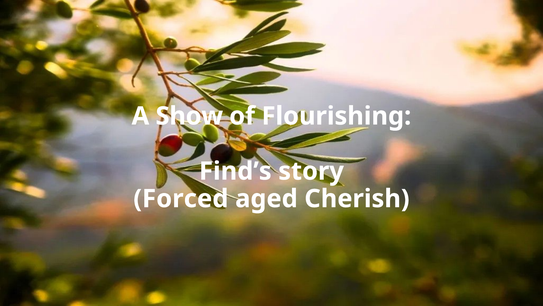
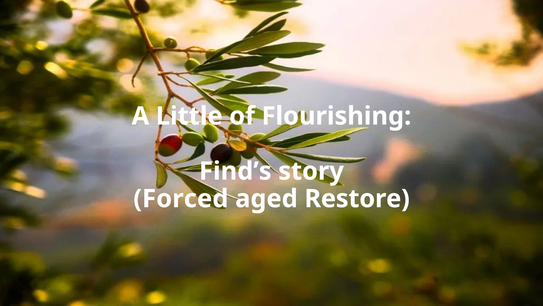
Show: Show -> Little
Cherish: Cherish -> Restore
